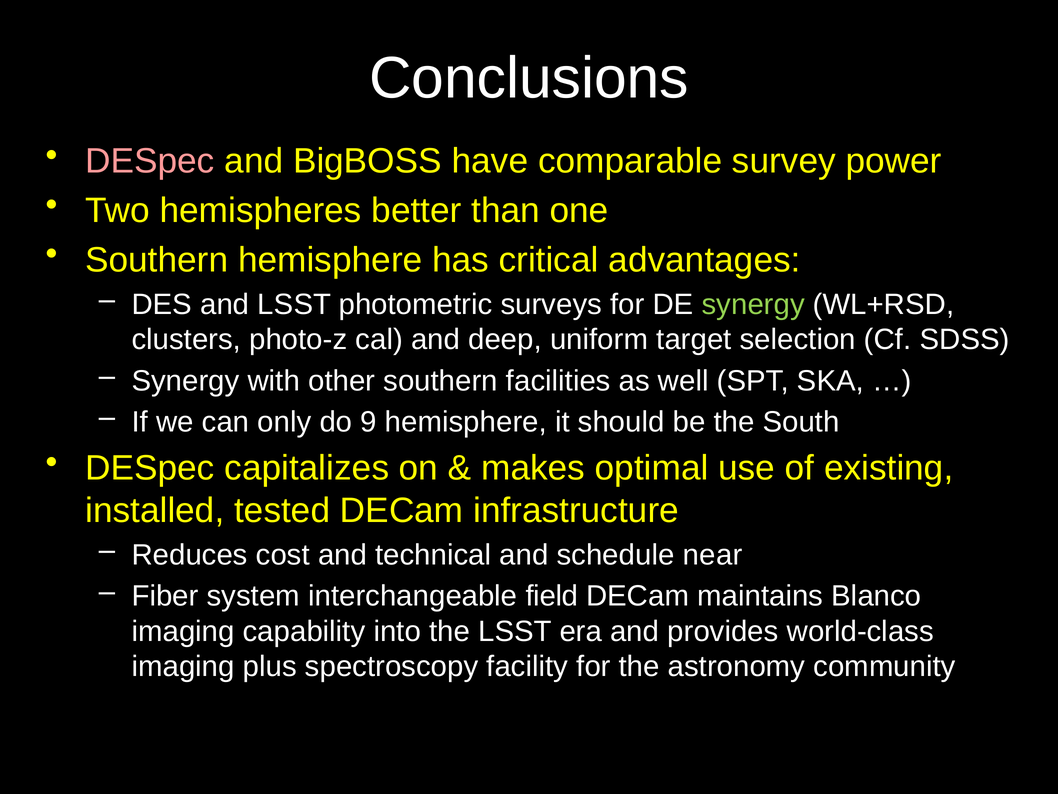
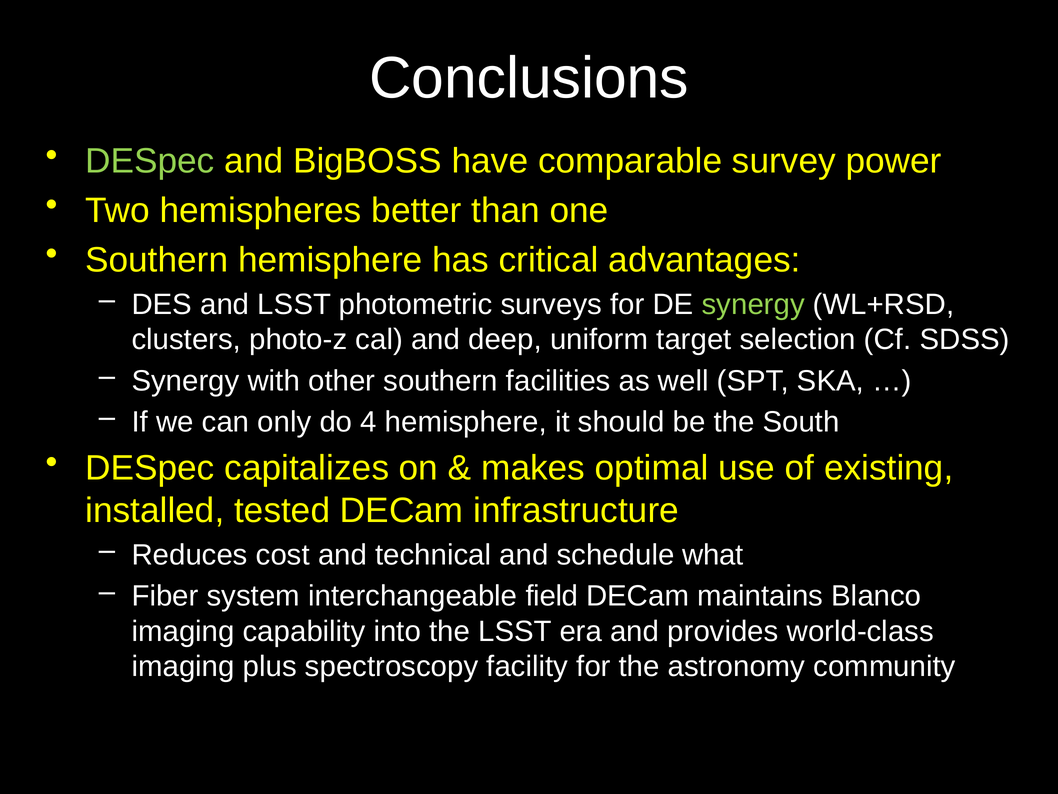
DESpec at (150, 161) colour: pink -> light green
9: 9 -> 4
near: near -> what
